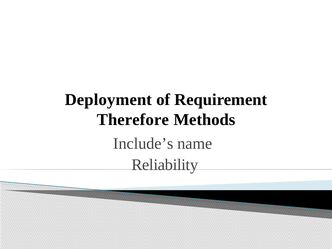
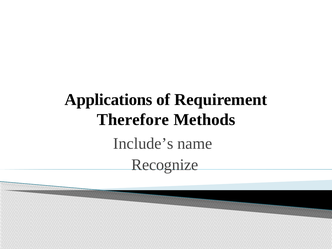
Deployment: Deployment -> Applications
Reliability: Reliability -> Recognize
